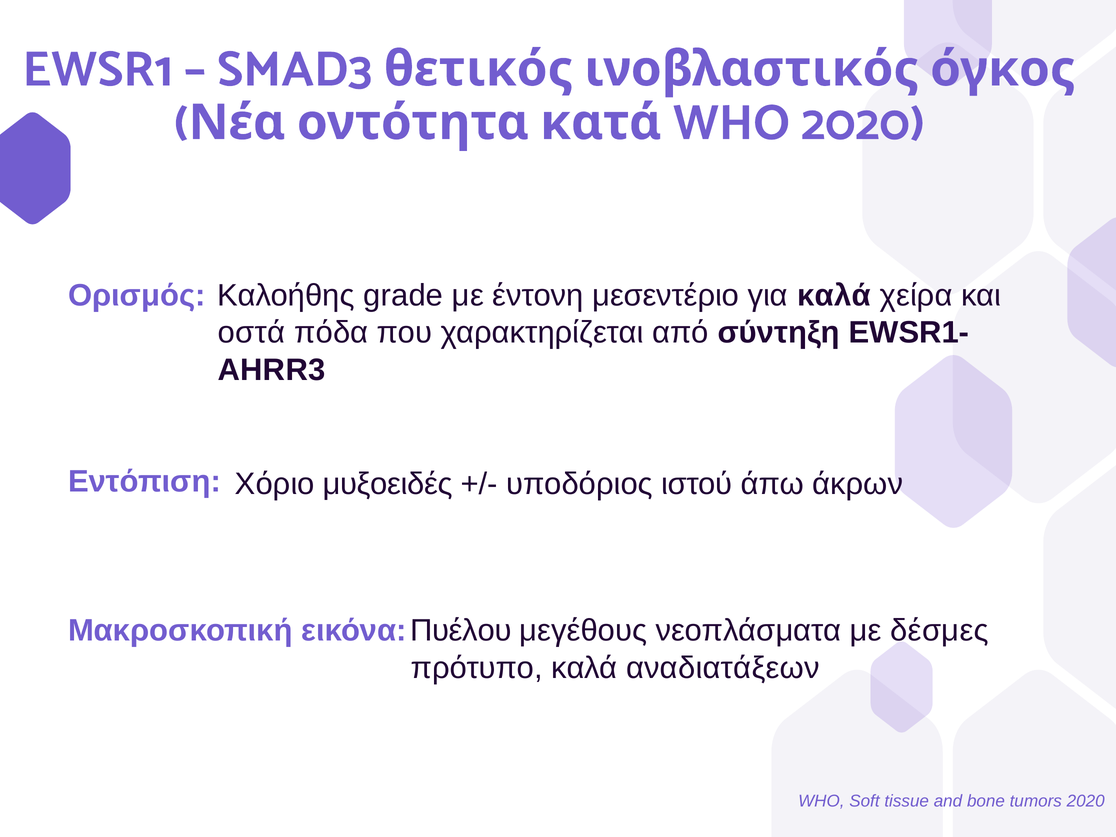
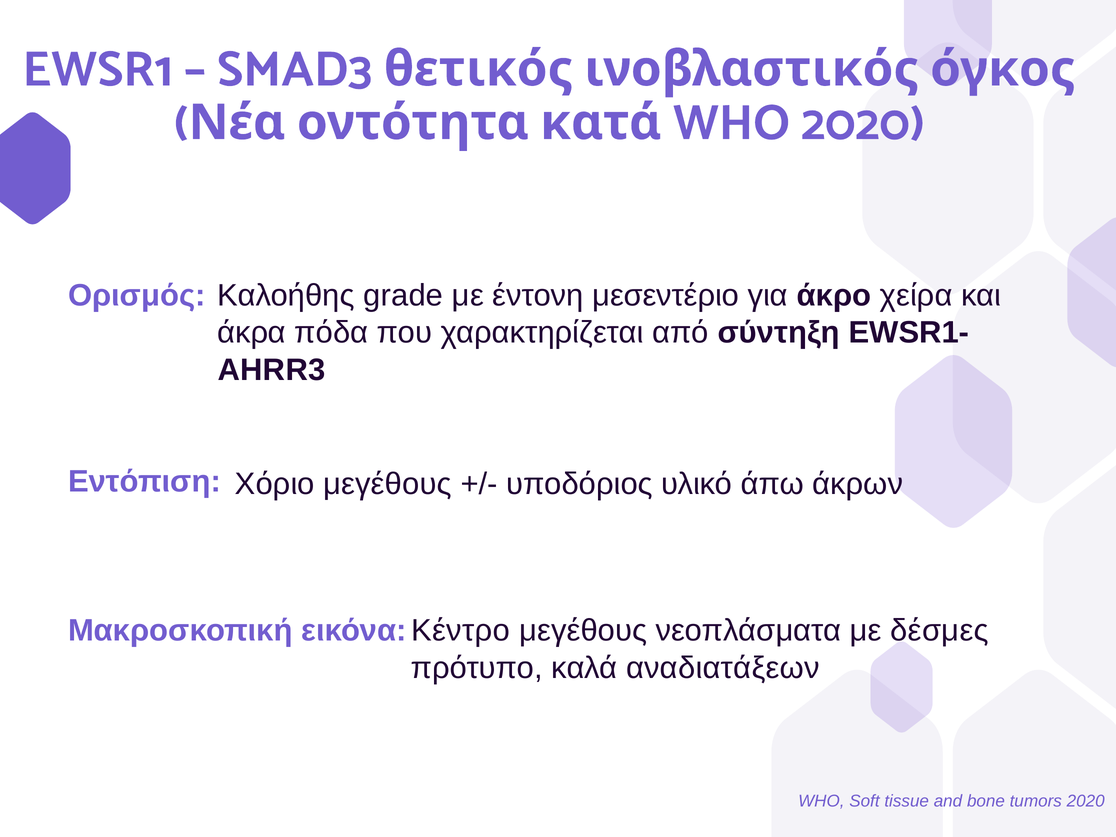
για καλά: καλά -> άκρο
οστά: οστά -> άκρα
Χόριο μυξοειδές: μυξοειδές -> μεγέθους
ιστού: ιστού -> υλικό
Πυέλου: Πυέλου -> Κέντρο
